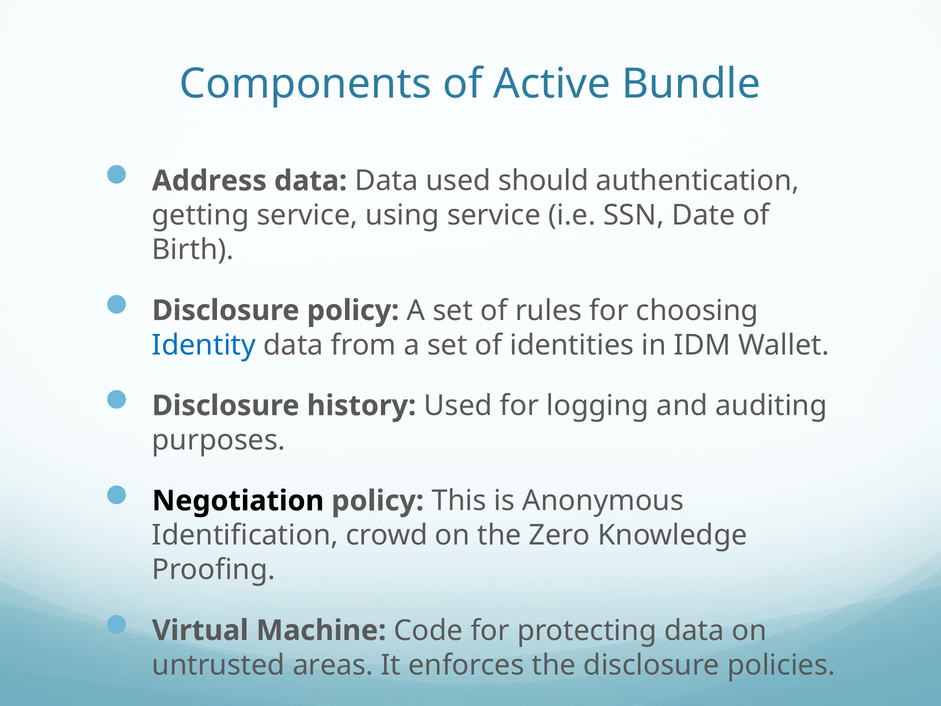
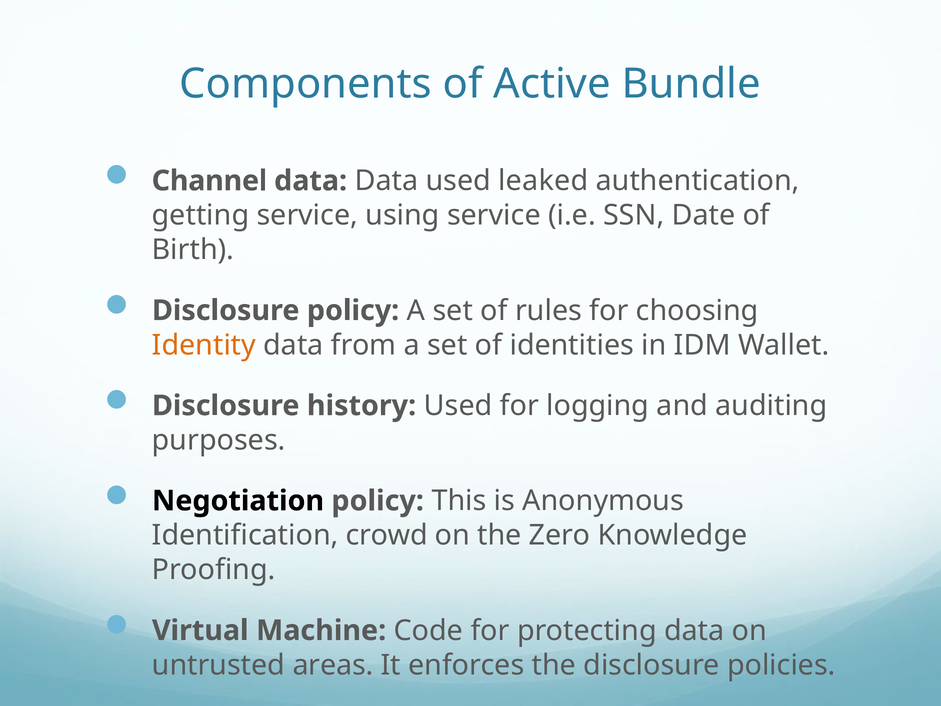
Address: Address -> Channel
should: should -> leaked
Identity colour: blue -> orange
